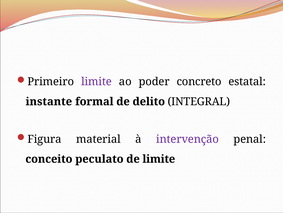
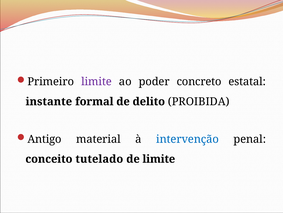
INTEGRAL: INTEGRAL -> PROIBIDA
Figura: Figura -> Antigo
intervenção colour: purple -> blue
peculato: peculato -> tutelado
